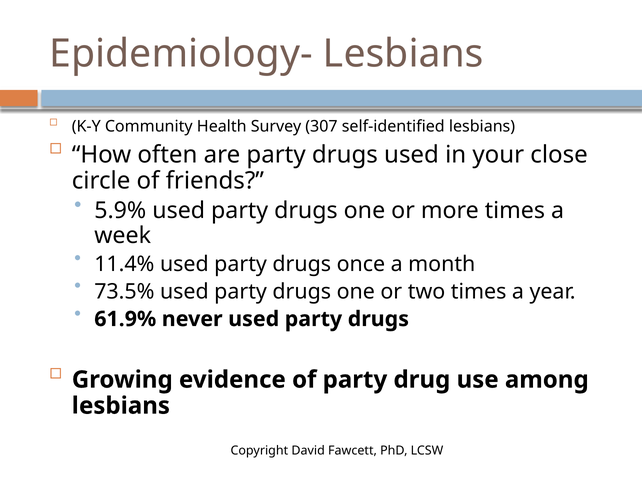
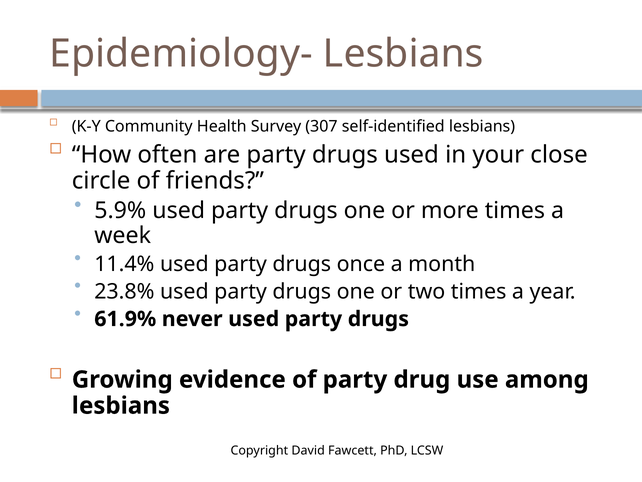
73.5%: 73.5% -> 23.8%
